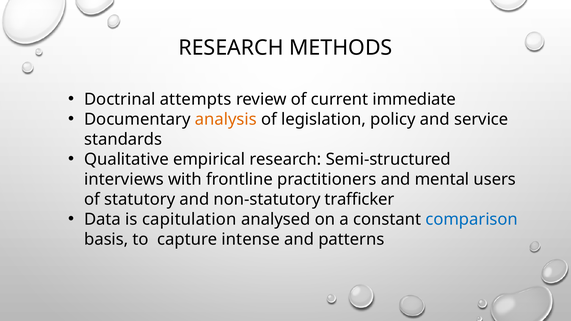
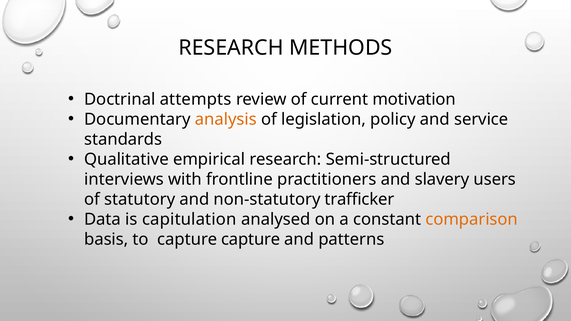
immediate: immediate -> motivation
mental: mental -> slavery
comparison colour: blue -> orange
capture intense: intense -> capture
